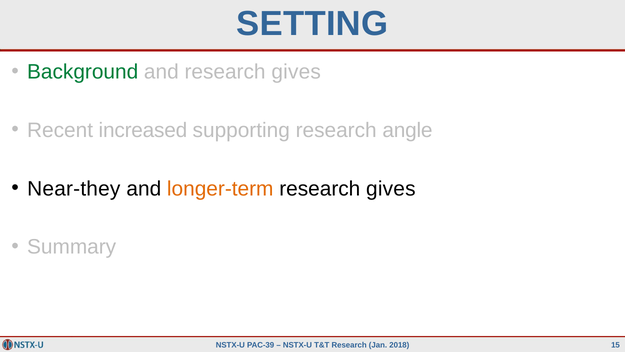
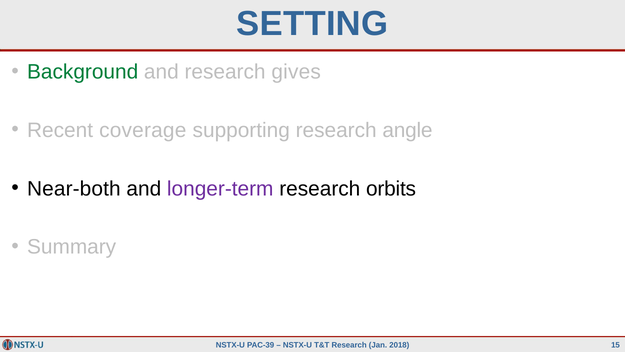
increased: increased -> coverage
Near-they: Near-they -> Near-both
longer-term colour: orange -> purple
gives at (391, 188): gives -> orbits
